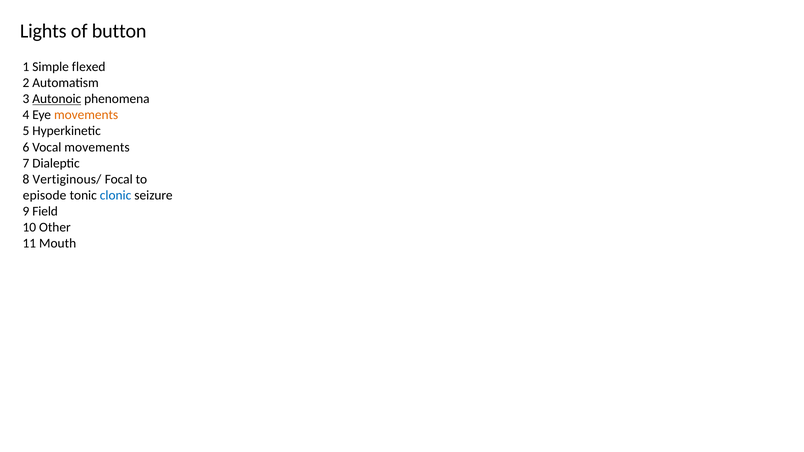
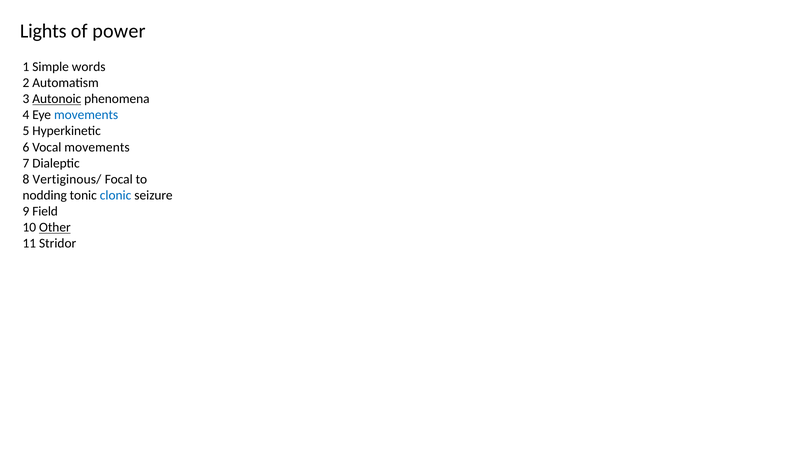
button: button -> power
flexed: flexed -> words
movements at (86, 115) colour: orange -> blue
episode: episode -> nodding
Other underline: none -> present
Mouth: Mouth -> Stridor
